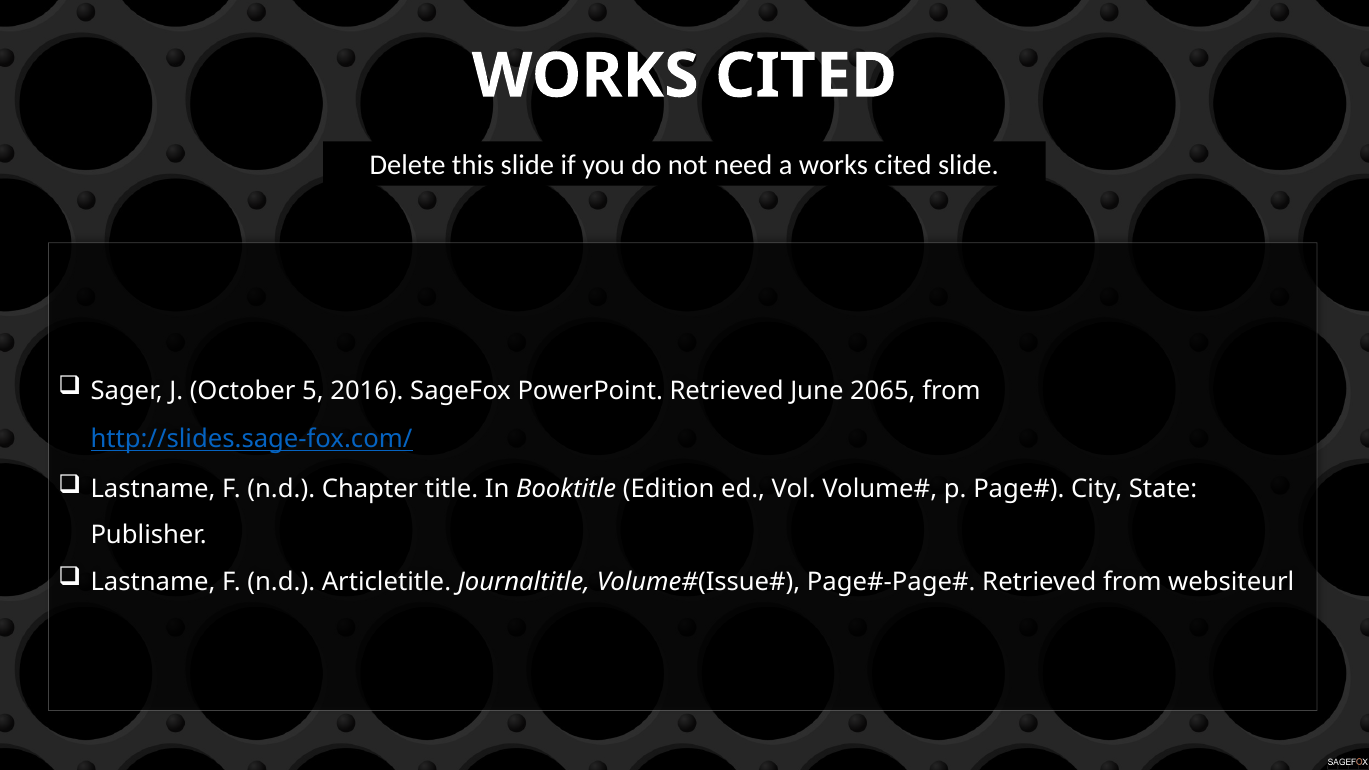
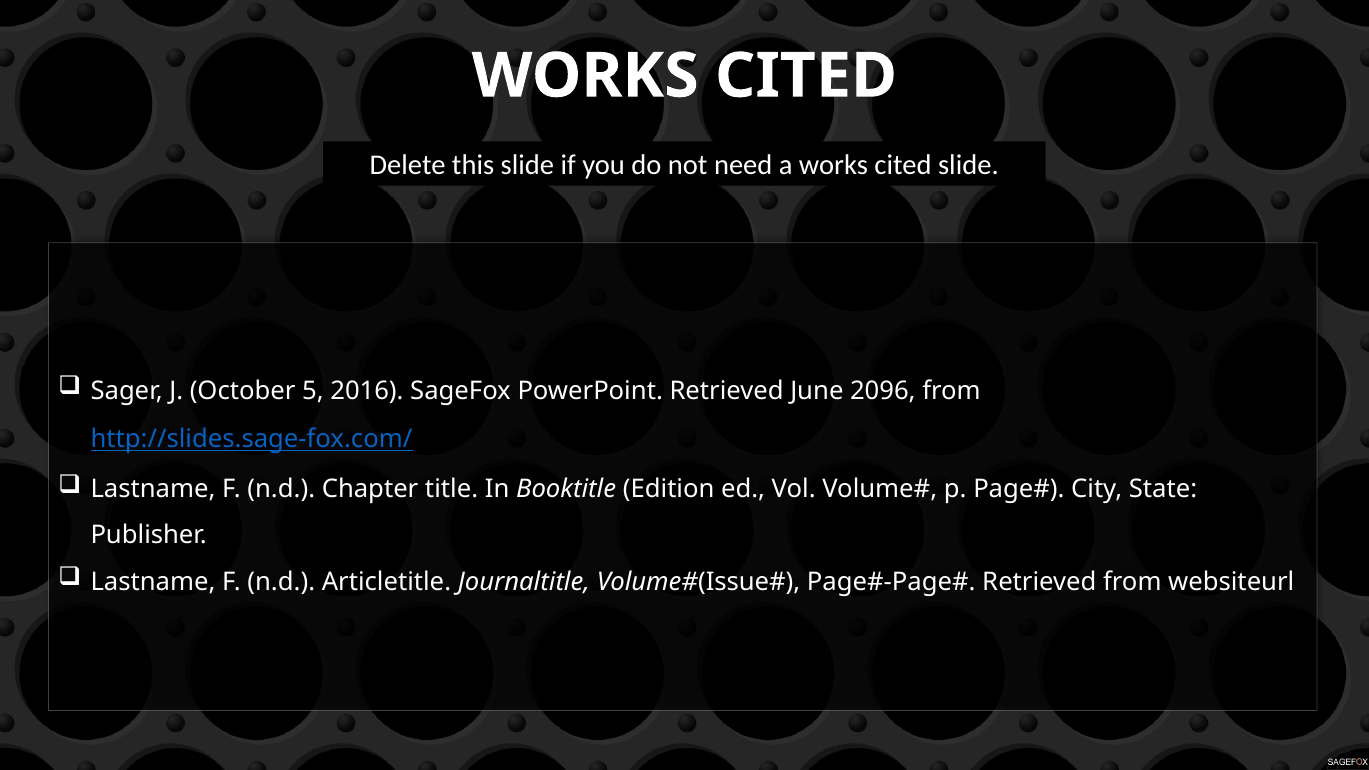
2065: 2065 -> 2096
